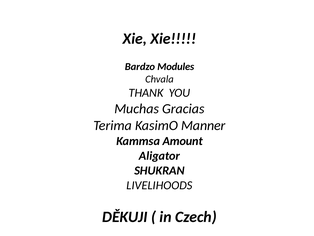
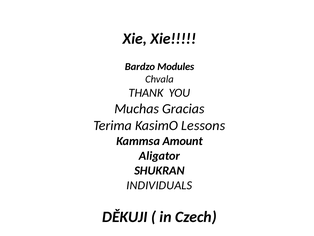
Manner: Manner -> Lessons
LIVELIHOODS: LIVELIHOODS -> INDIVIDUALS
